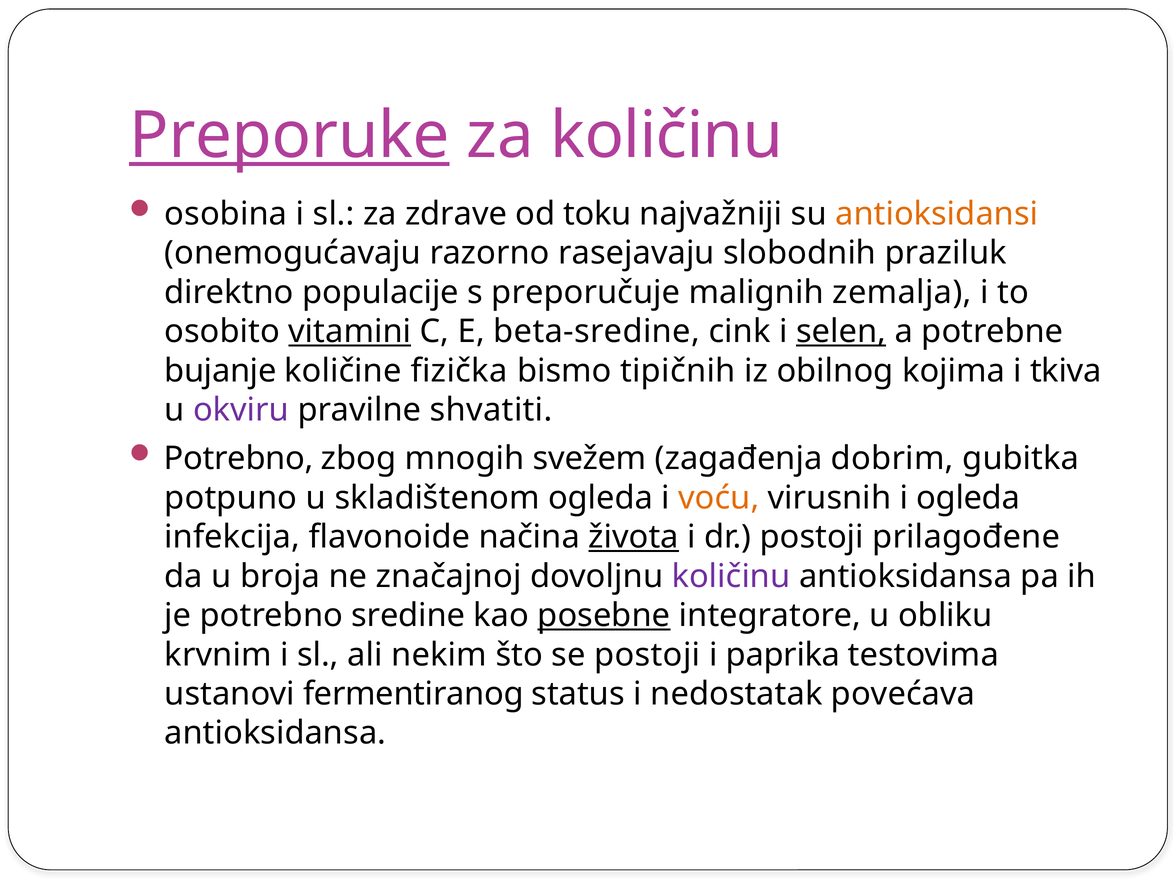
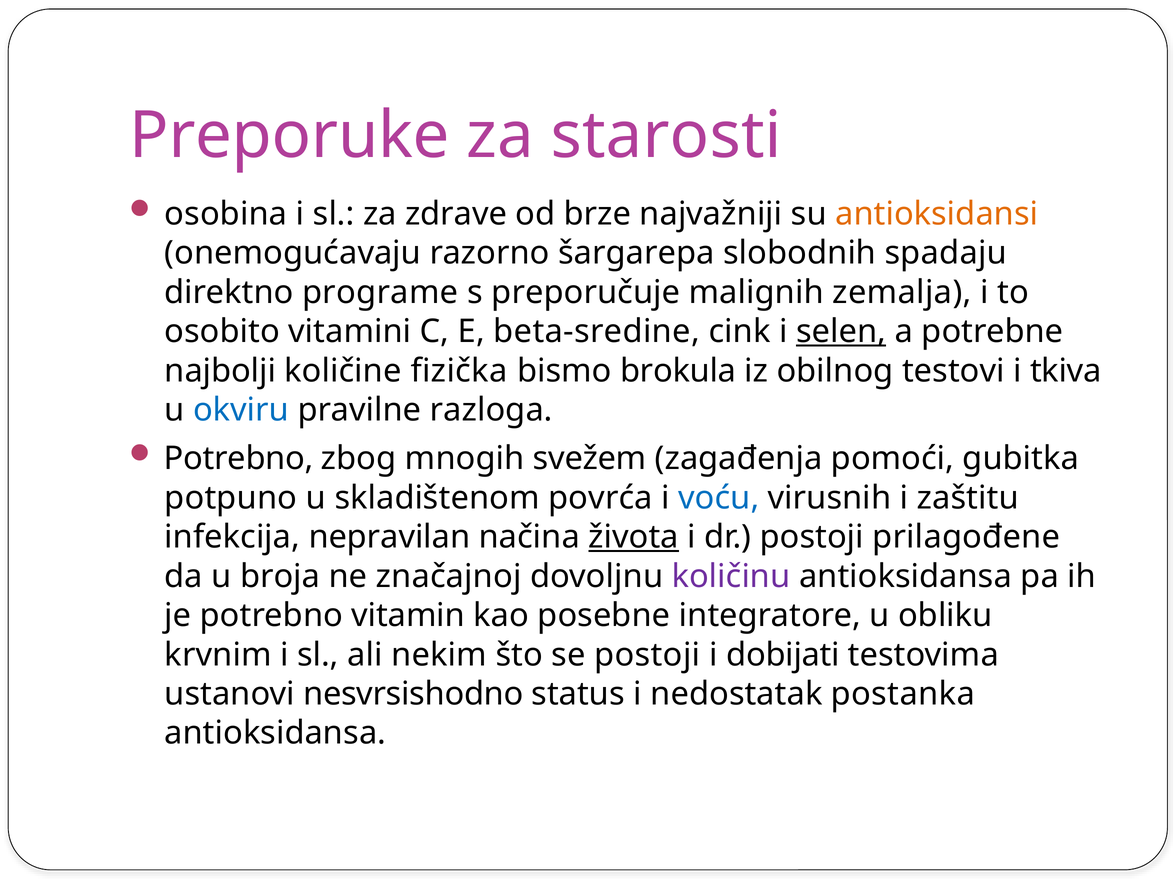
Preporuke underline: present -> none
za količinu: količinu -> starosti
toku: toku -> brze
rasejavaju: rasejavaju -> šargarepa
praziluk: praziluk -> spadaju
populacije: populacije -> programe
vitamini underline: present -> none
bujanje: bujanje -> najbolji
tipičnih: tipičnih -> brokula
kojima: kojima -> testovi
okviru colour: purple -> blue
shvatiti: shvatiti -> razloga
dobrim: dobrim -> pomoći
skladištenom ogleda: ogleda -> povrća
voću colour: orange -> blue
i ogleda: ogleda -> zaštitu
flavonoide: flavonoide -> nepravilan
sredine: sredine -> vitamin
posebne underline: present -> none
paprika: paprika -> dobijati
fermentiranog: fermentiranog -> nesvrsishodno
povećava: povećava -> postanka
